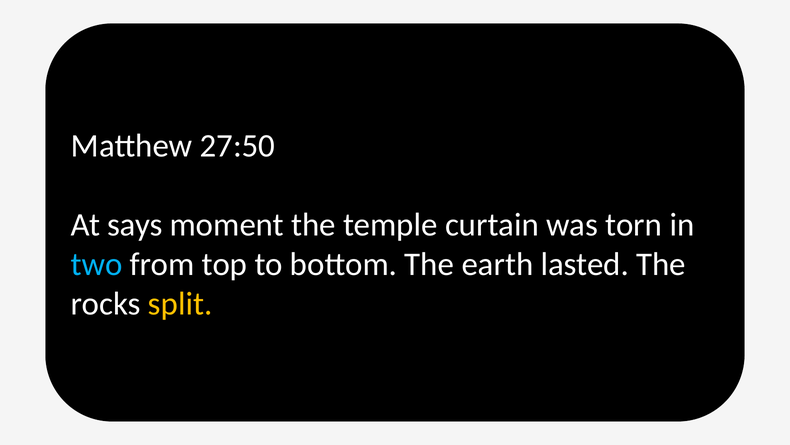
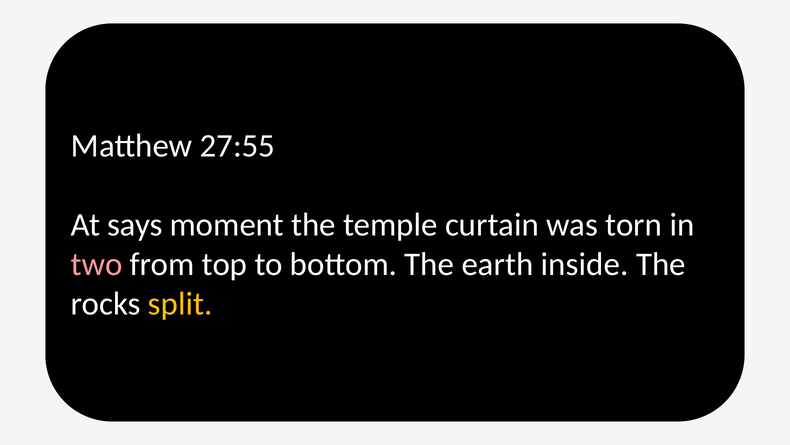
27:50: 27:50 -> 27:55
two colour: light blue -> pink
lasted: lasted -> inside
